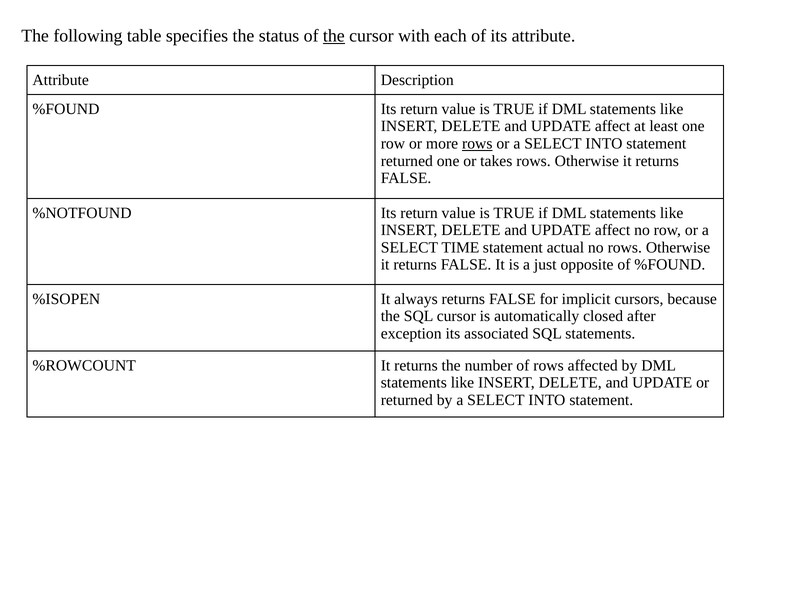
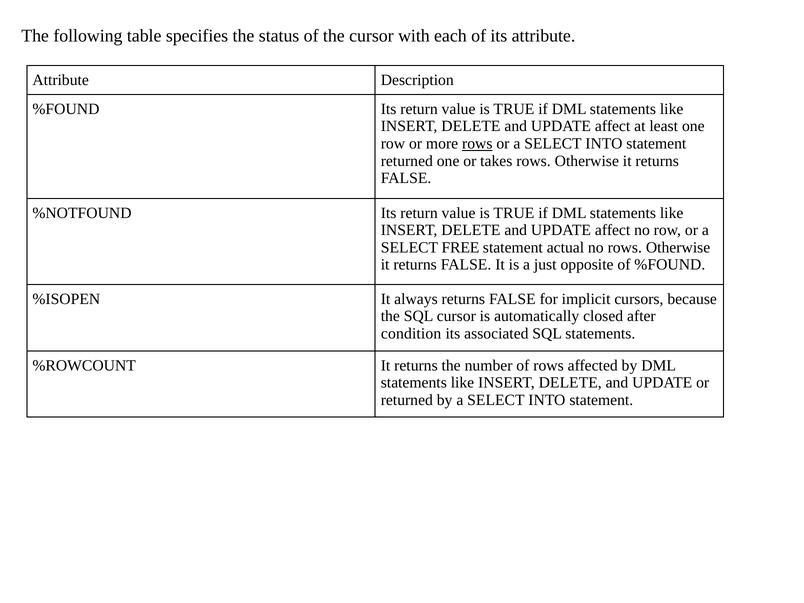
the at (334, 36) underline: present -> none
TIME: TIME -> FREE
exception: exception -> condition
